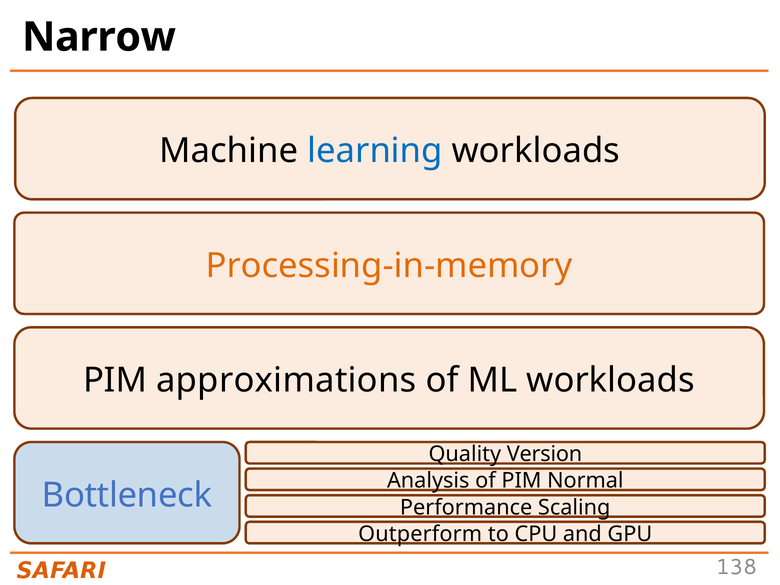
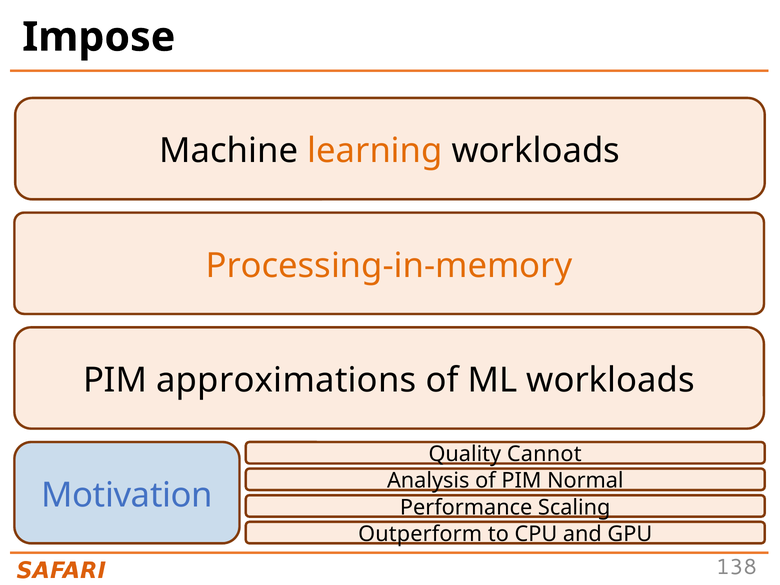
Narrow: Narrow -> Impose
learning colour: blue -> orange
Version: Version -> Cannot
Bottleneck: Bottleneck -> Motivation
